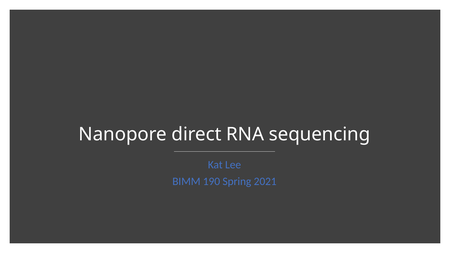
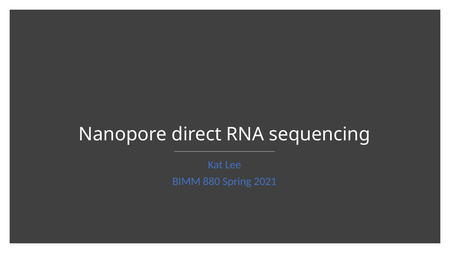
190: 190 -> 880
